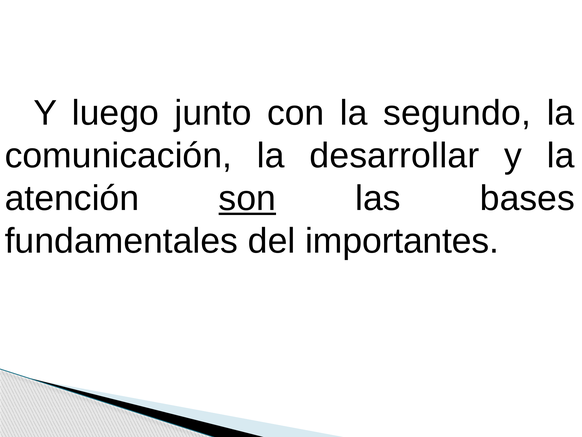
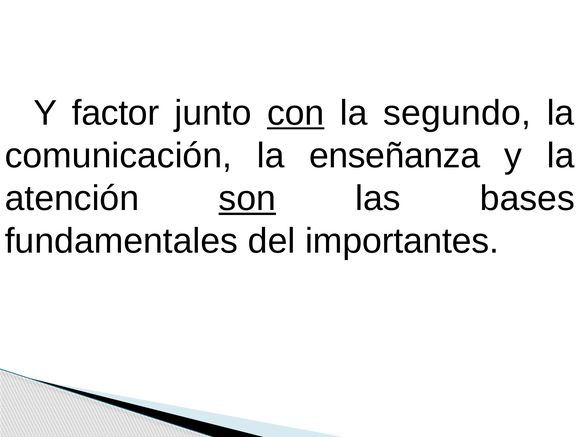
luego: luego -> factor
con underline: none -> present
desarrollar: desarrollar -> enseñanza
